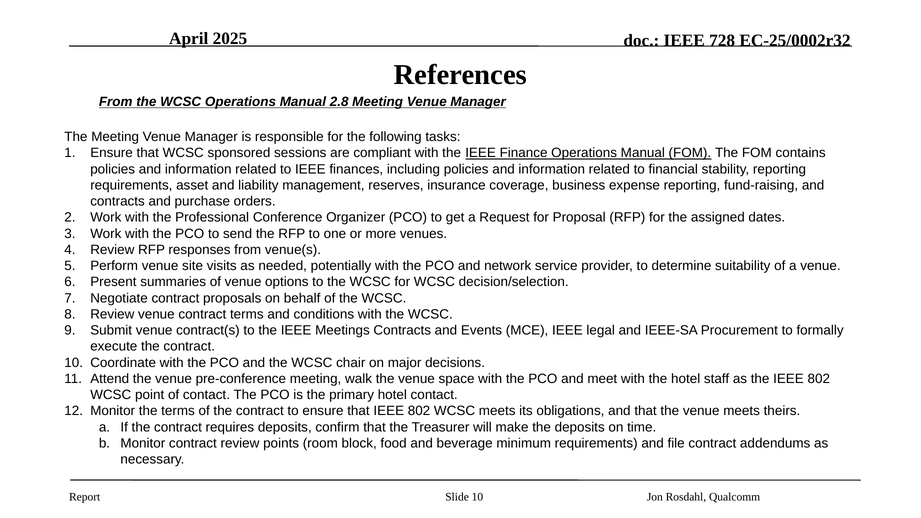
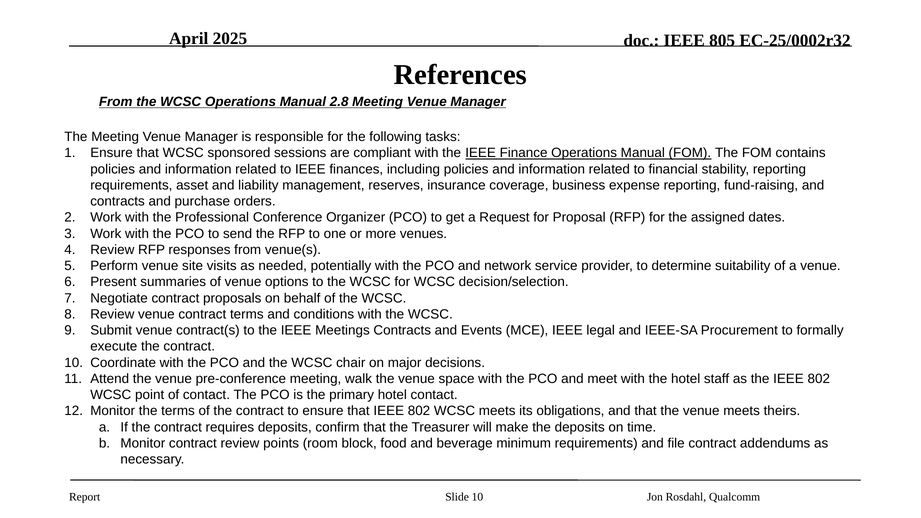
728: 728 -> 805
